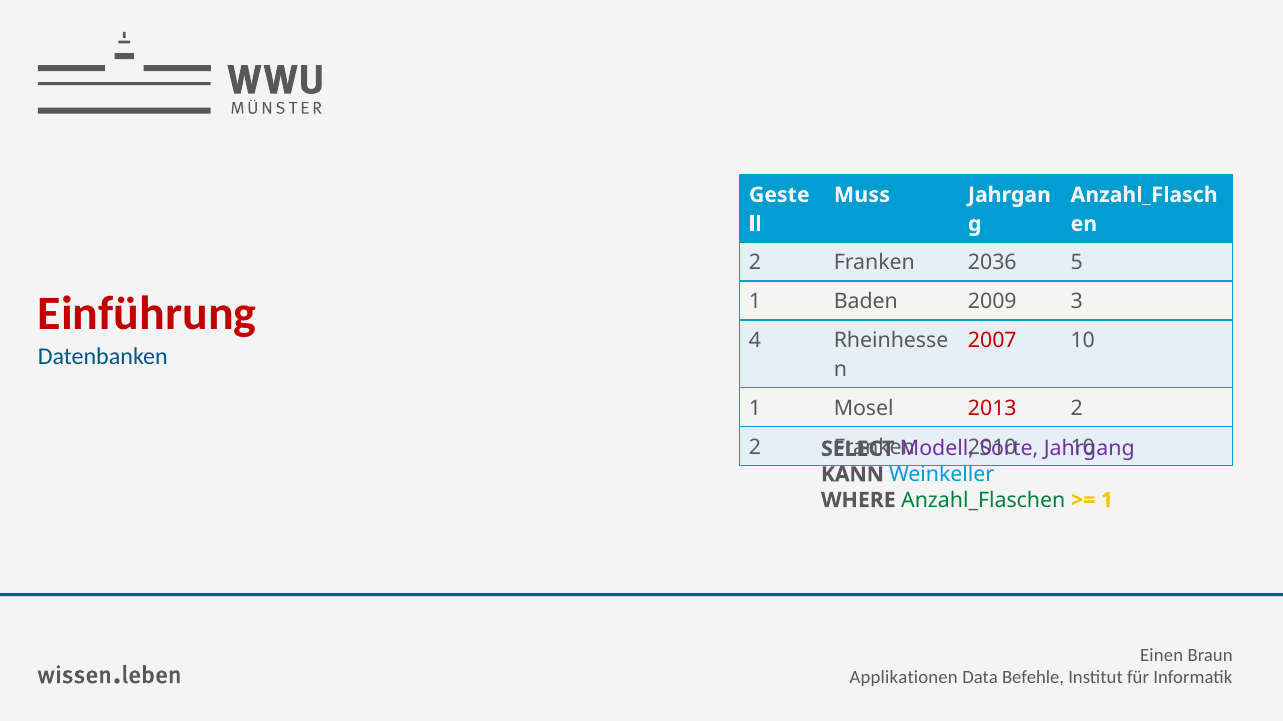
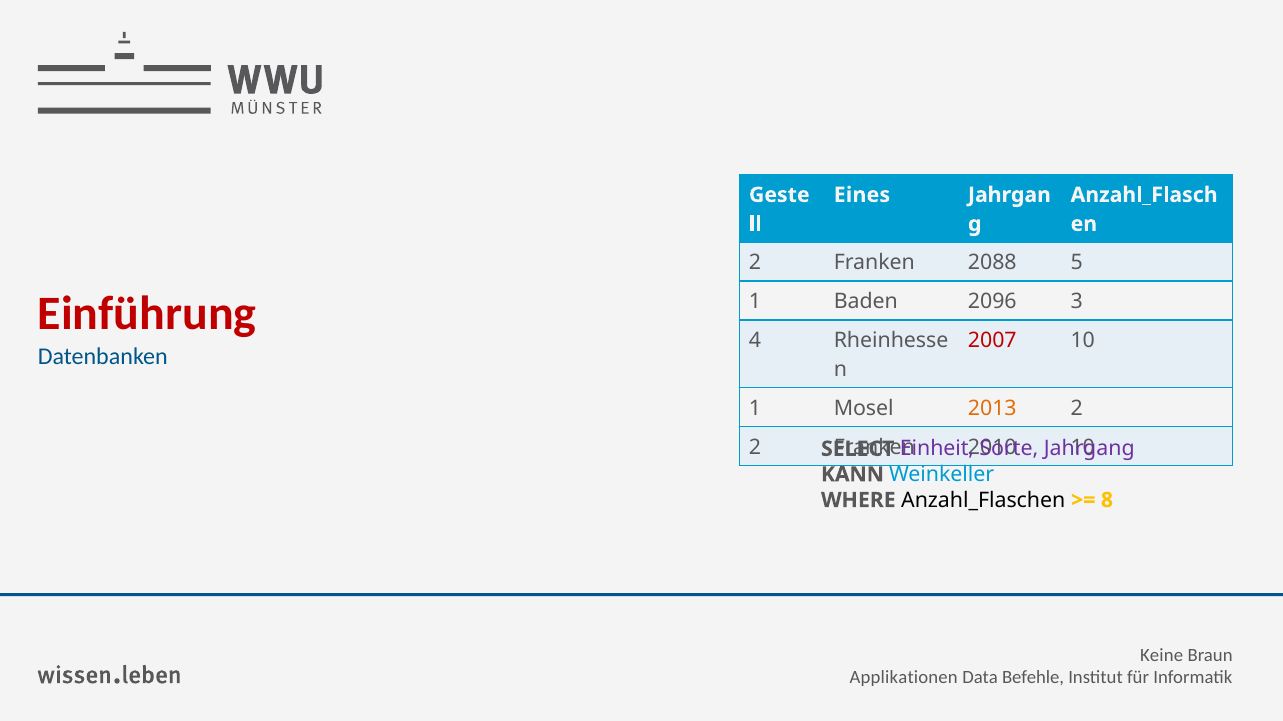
Muss: Muss -> Eines
2036: 2036 -> 2088
2009: 2009 -> 2096
2013 colour: red -> orange
Modell: Modell -> Einheit
Anzahl_Flaschen colour: green -> black
1 at (1107, 501): 1 -> 8
Einen: Einen -> Keine
